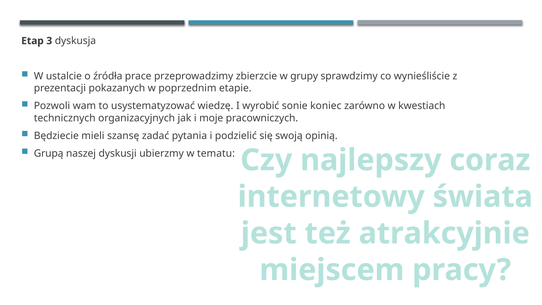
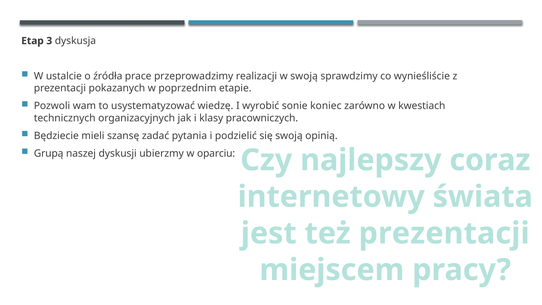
zbierzcie: zbierzcie -> realizacji
w grupy: grupy -> swoją
moje: moje -> klasy
tematu: tematu -> oparciu
też atrakcyjnie: atrakcyjnie -> prezentacji
